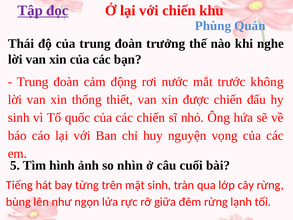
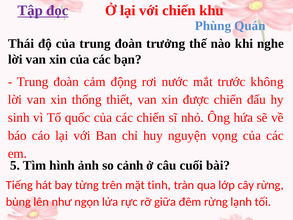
nhìn: nhìn -> cảnh
mặt sinh: sinh -> tinh
